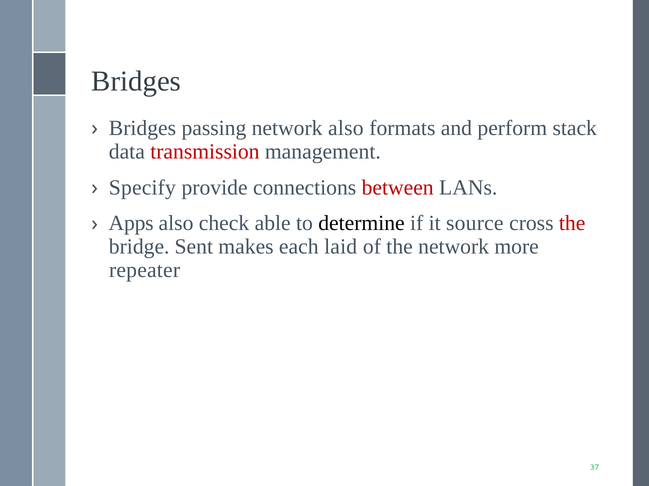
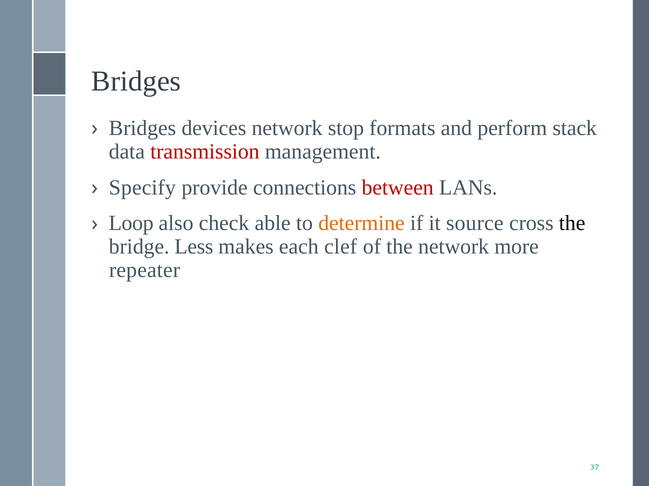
passing: passing -> devices
network also: also -> stop
Apps: Apps -> Loop
determine colour: black -> orange
the at (572, 224) colour: red -> black
Sent: Sent -> Less
laid: laid -> clef
